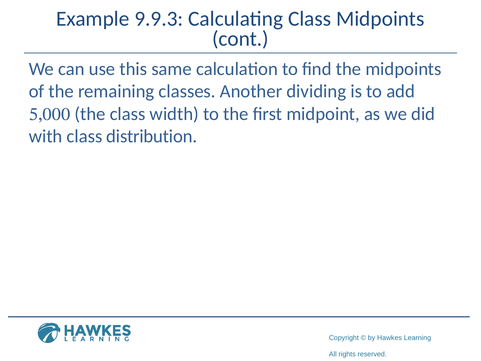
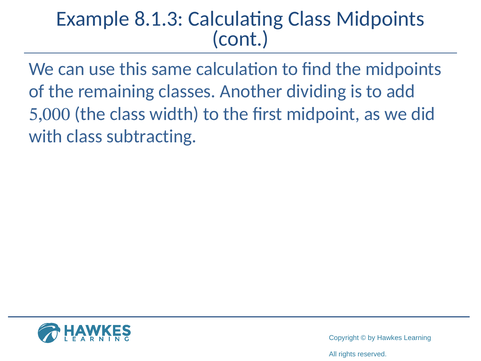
9.9.3: 9.9.3 -> 8.1.3
distribution: distribution -> subtracting
